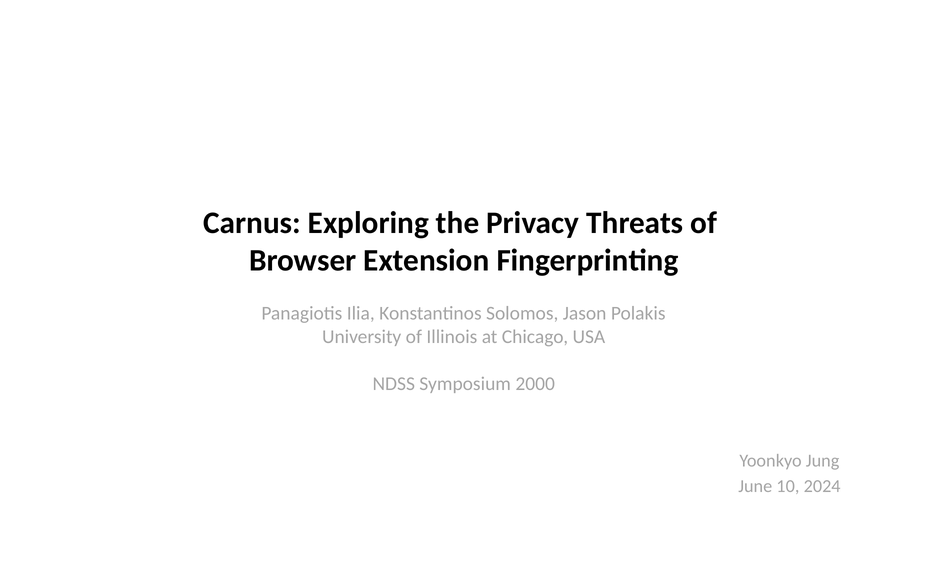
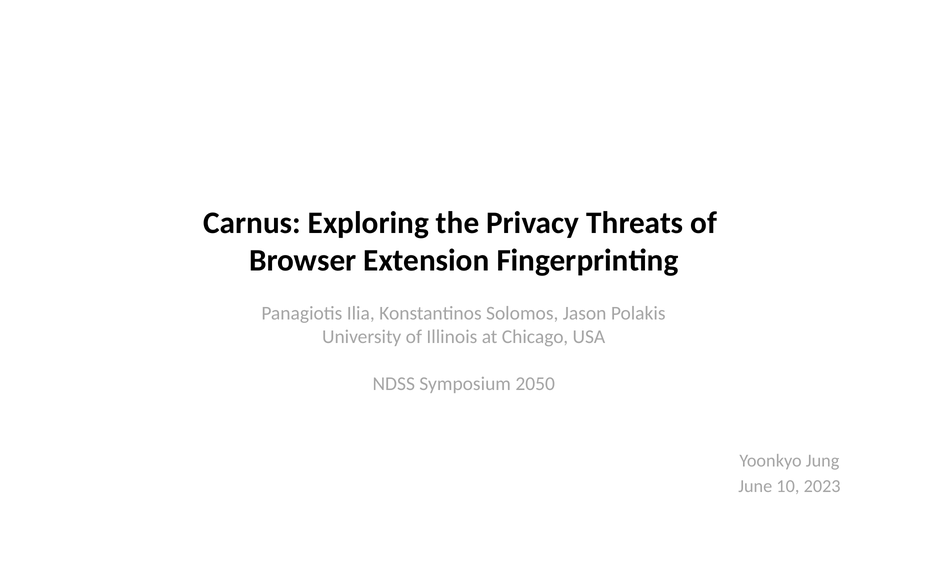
2000: 2000 -> 2050
2024: 2024 -> 2023
